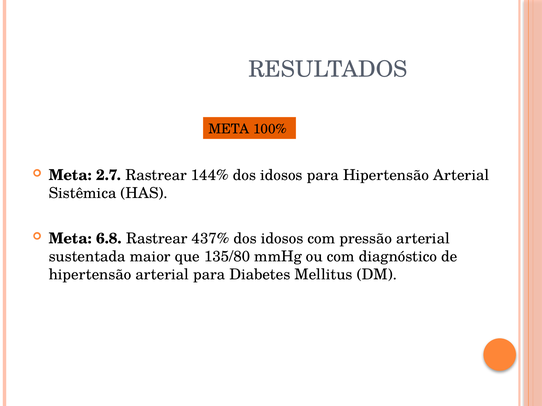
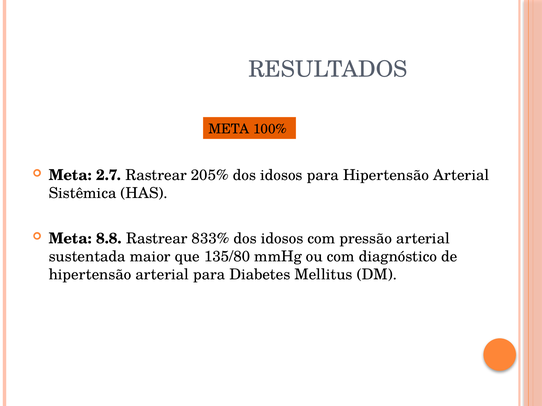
144%: 144% -> 205%
6.8: 6.8 -> 8.8
437%: 437% -> 833%
